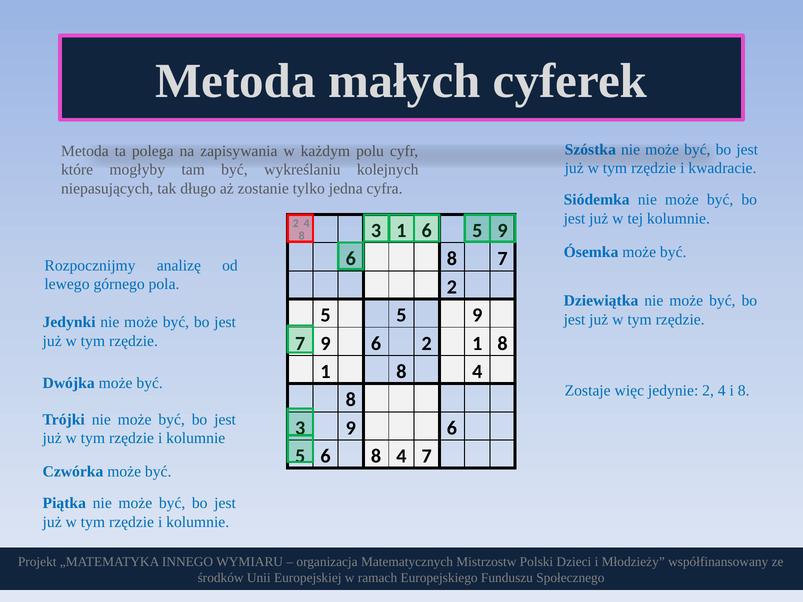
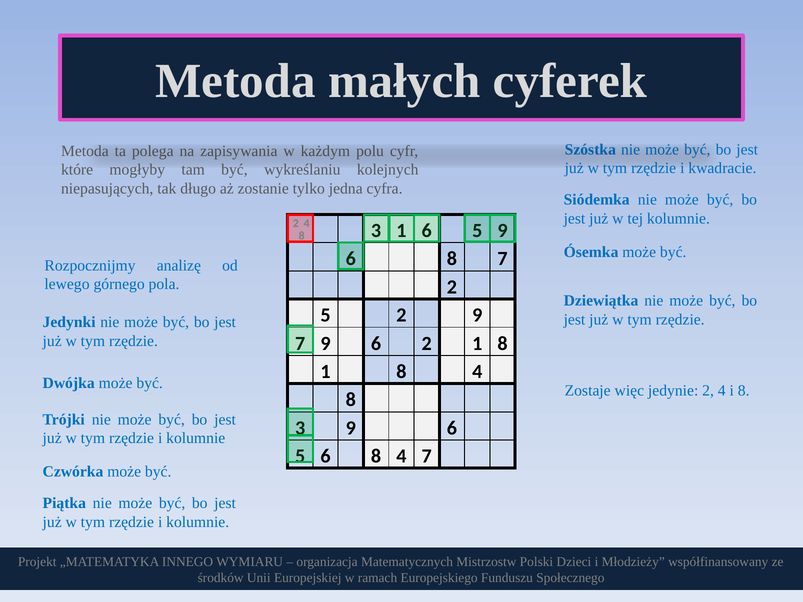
5 5: 5 -> 2
